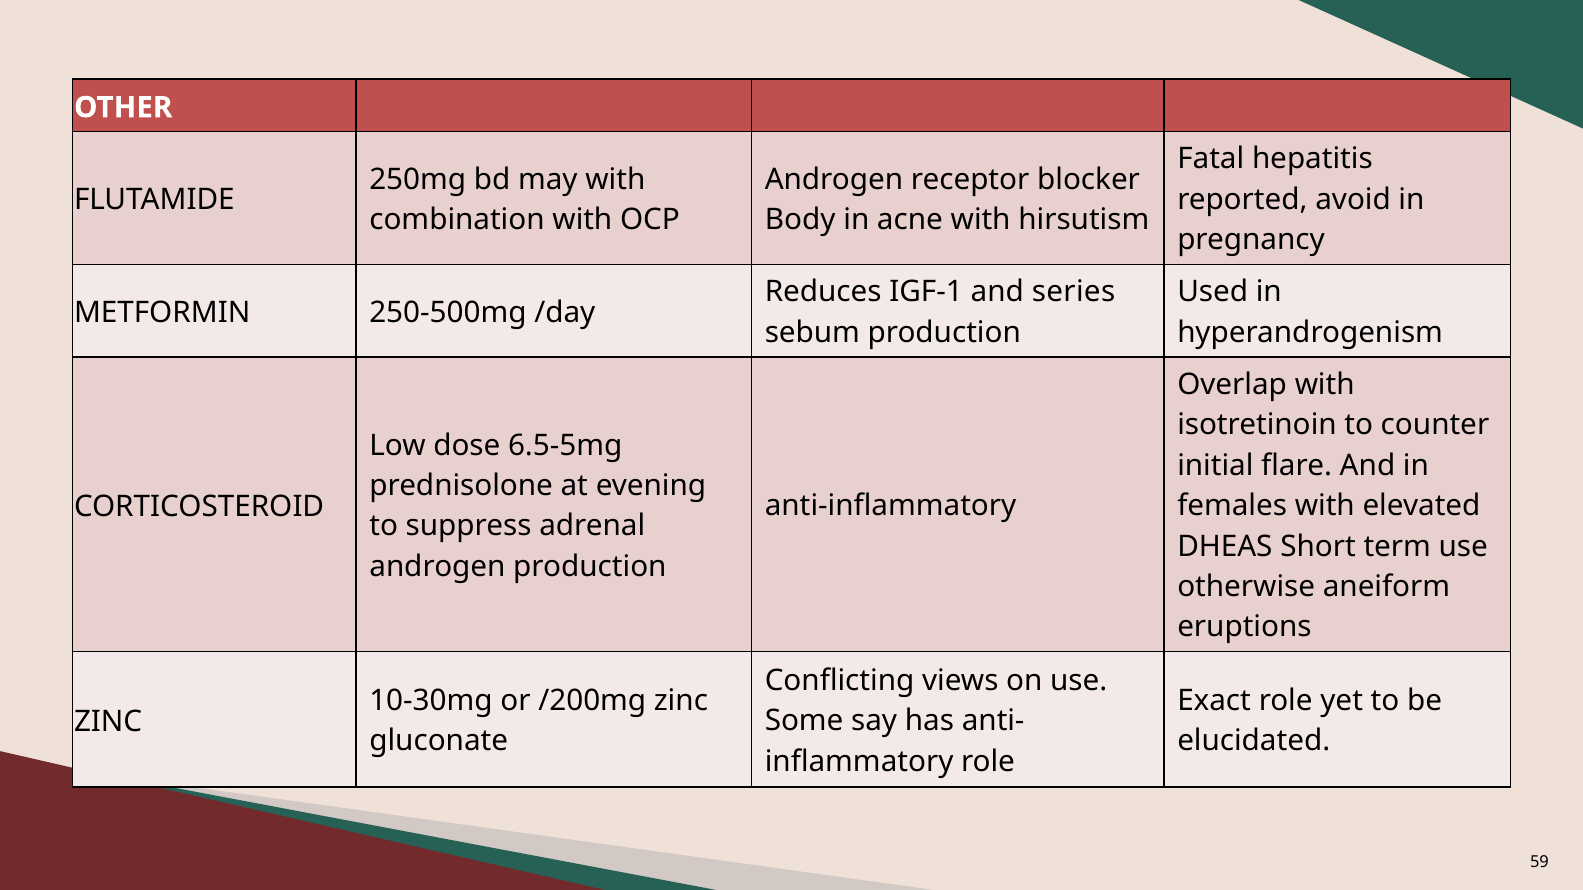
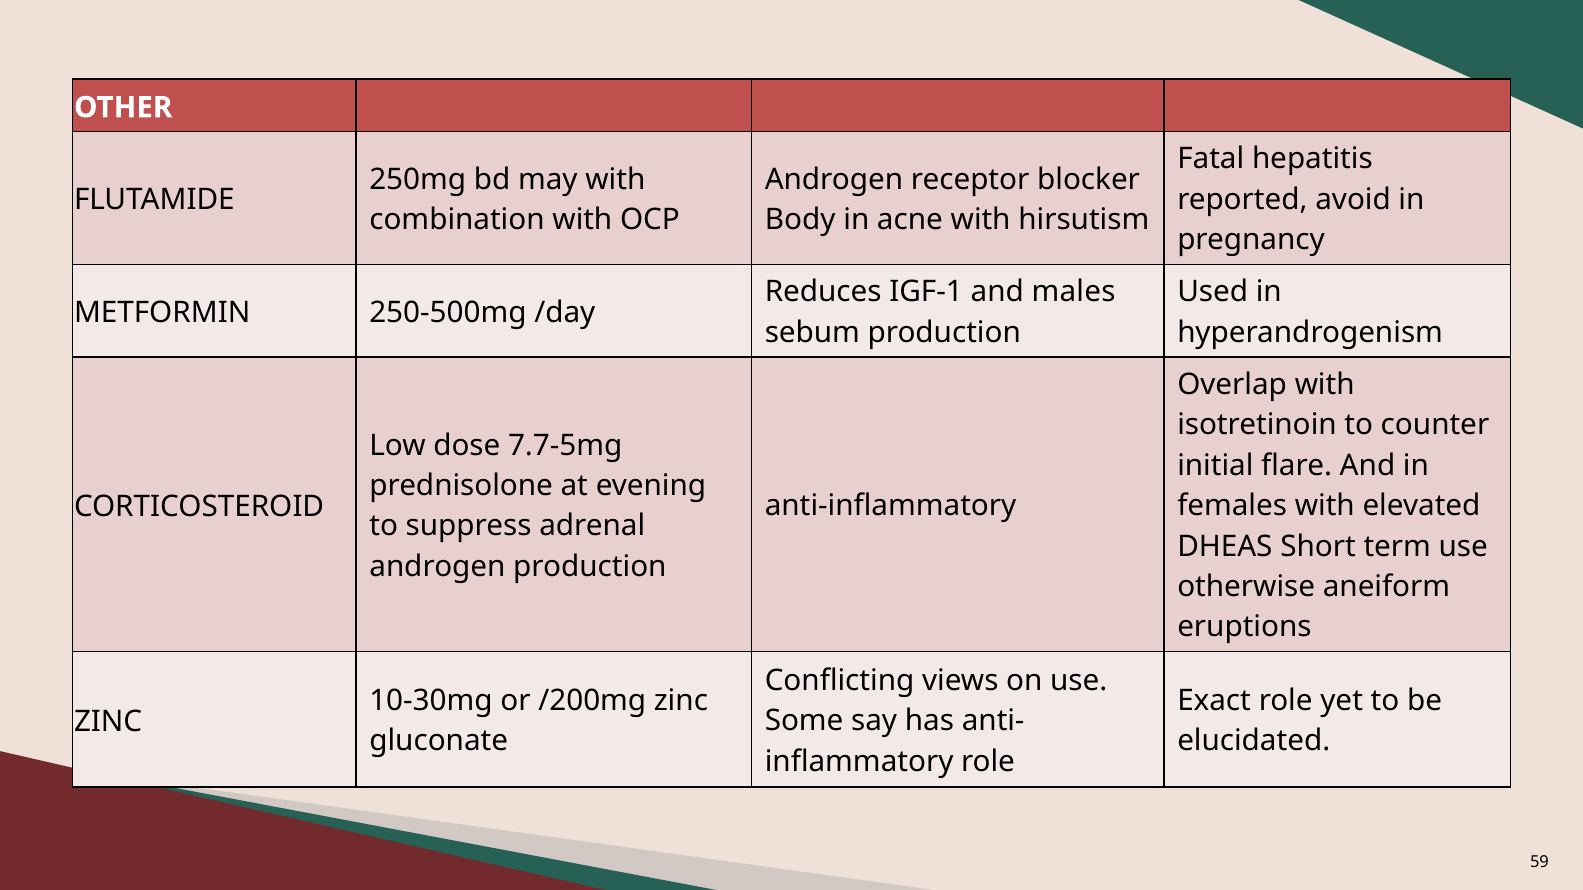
series: series -> males
6.5-5mg: 6.5-5mg -> 7.7-5mg
